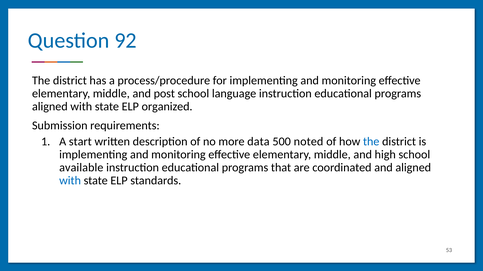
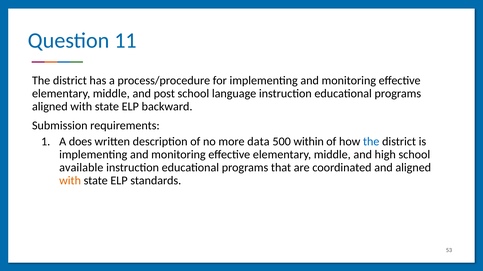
92: 92 -> 11
organized: organized -> backward
start: start -> does
noted: noted -> within
with at (70, 181) colour: blue -> orange
